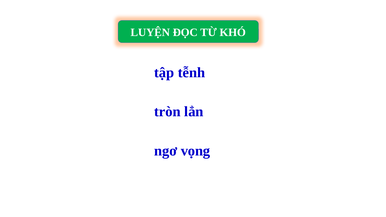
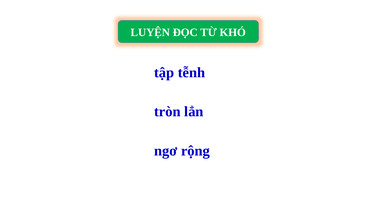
vọng: vọng -> rộng
